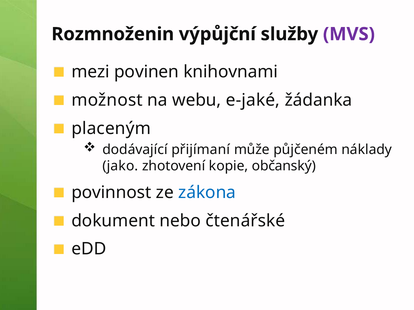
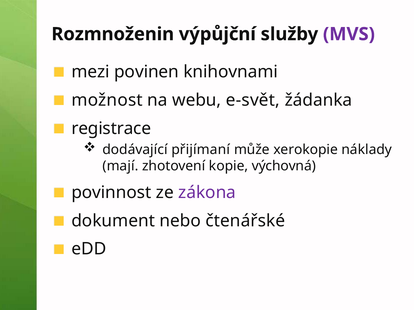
e-jaké: e-jaké -> e-svět
placeným: placeným -> registrace
půjčeném: půjčeném -> xerokopie
jako: jako -> mají
občanský: občanský -> výchovná
zákona colour: blue -> purple
